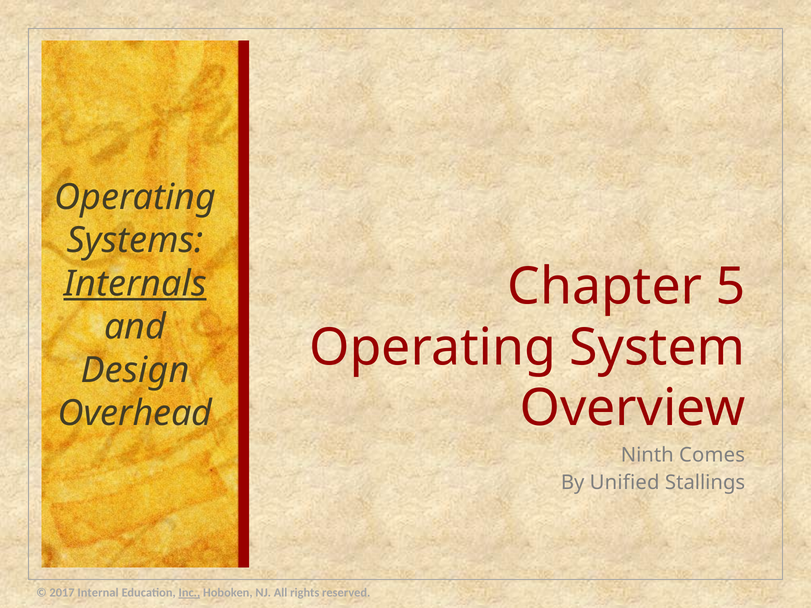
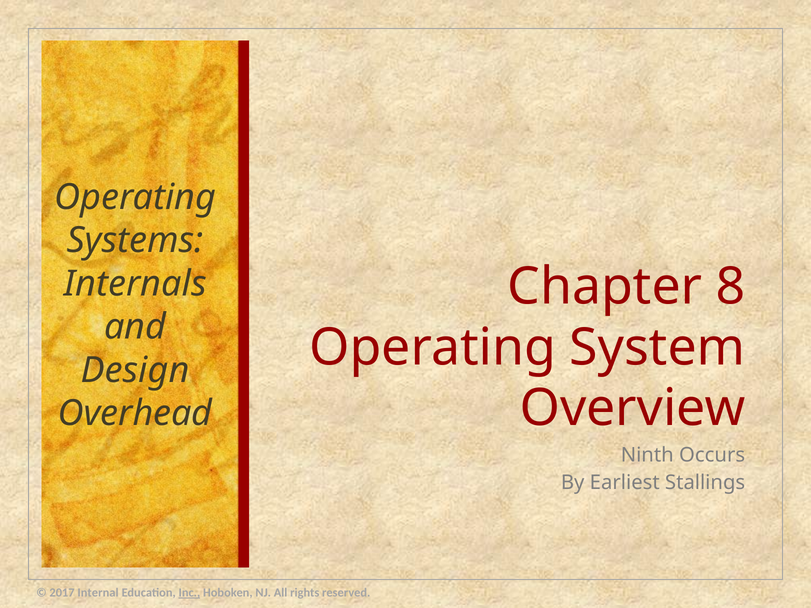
5: 5 -> 8
Internals underline: present -> none
Comes: Comes -> Occurs
Unified: Unified -> Earliest
